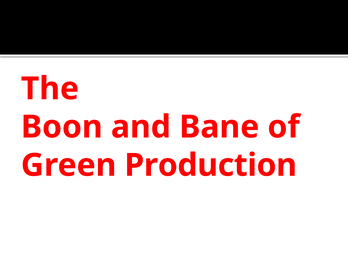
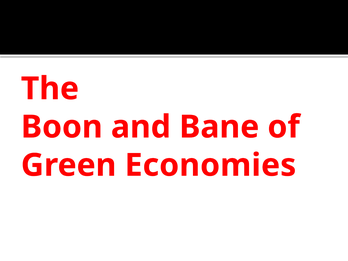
Production: Production -> Economies
